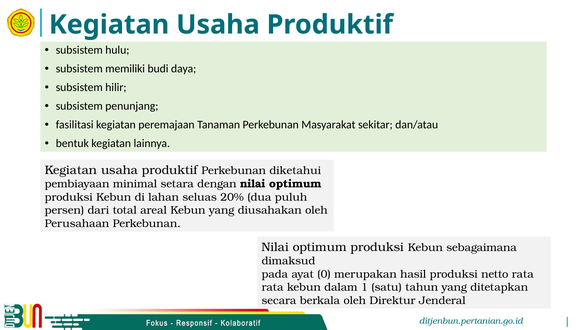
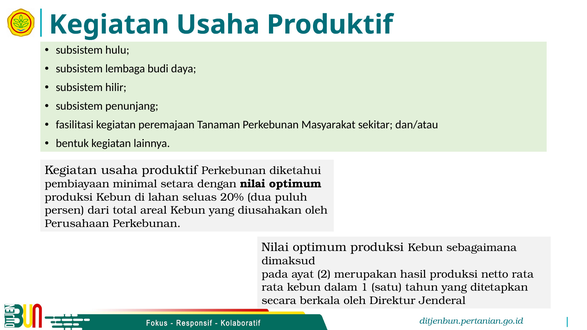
memiliki: memiliki -> lembaga
0: 0 -> 2
